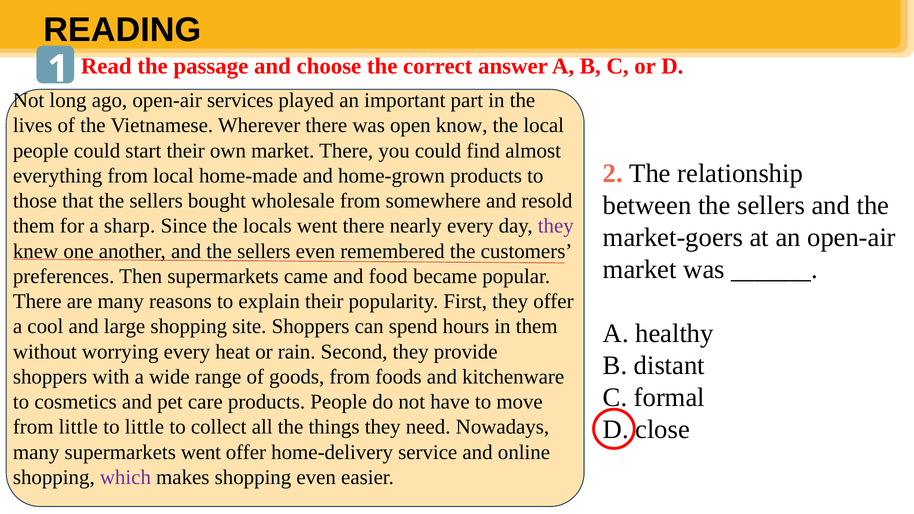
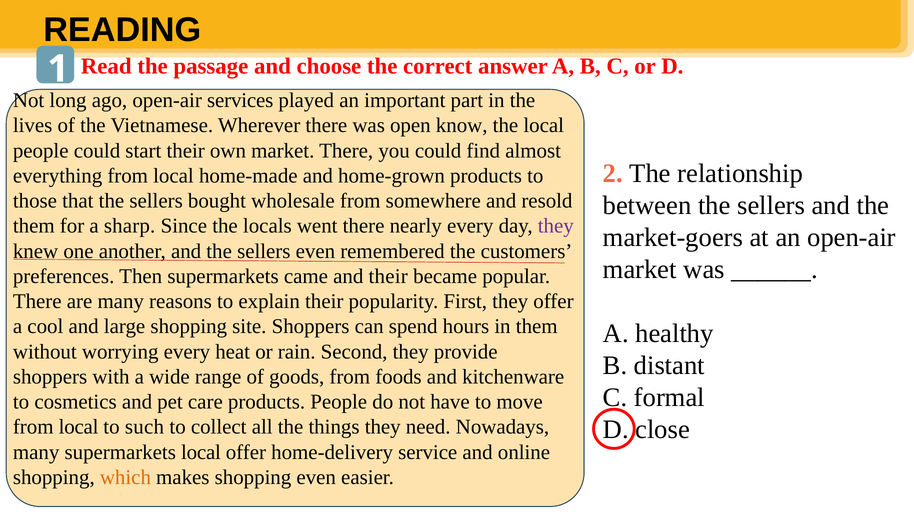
and food: food -> their
little at (78, 427): little -> local
to little: little -> such
supermarkets went: went -> local
which colour: purple -> orange
